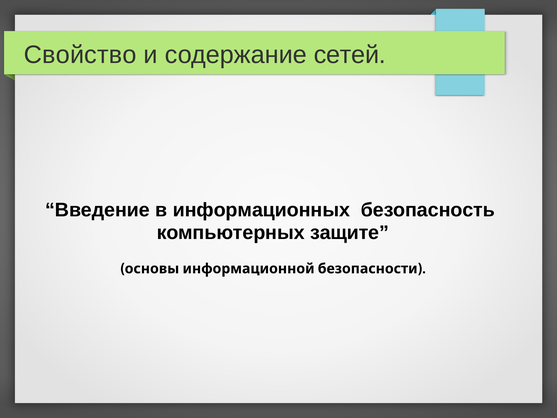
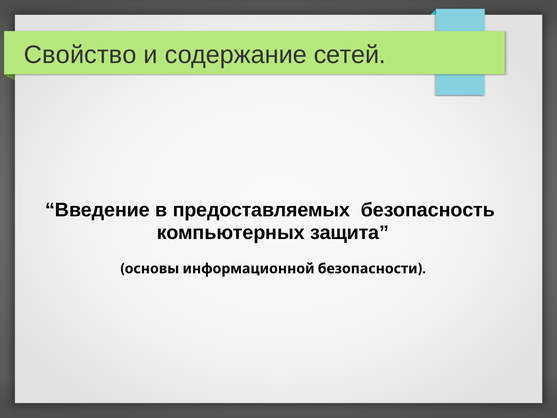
информационных: информационных -> предоставляемых
защите: защите -> защита
